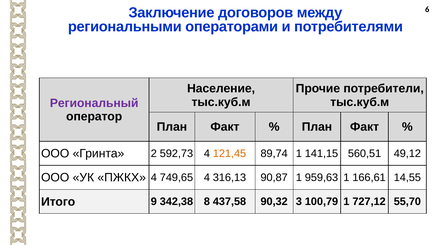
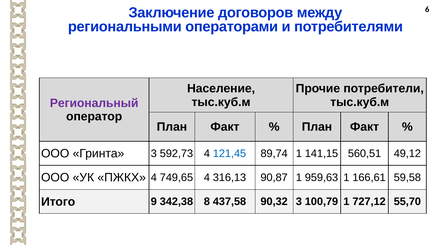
Гринта 2: 2 -> 3
121,45 colour: orange -> blue
14,55: 14,55 -> 59,58
